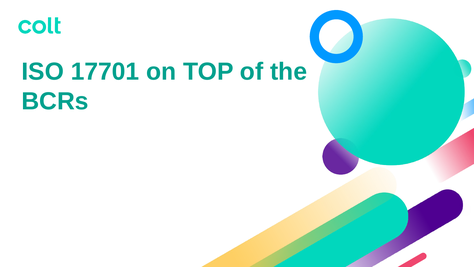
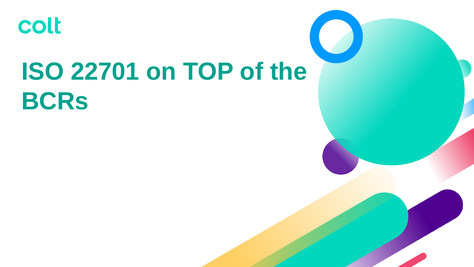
17701: 17701 -> 22701
